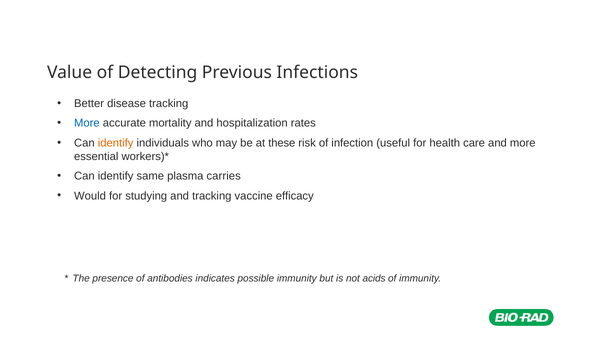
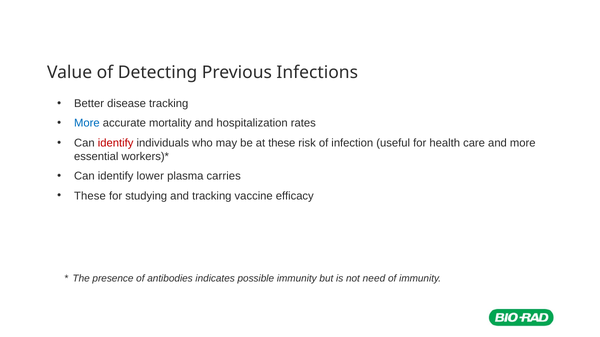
identify at (116, 143) colour: orange -> red
same: same -> lower
Would at (90, 196): Would -> These
acids: acids -> need
